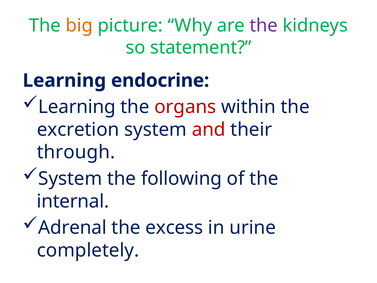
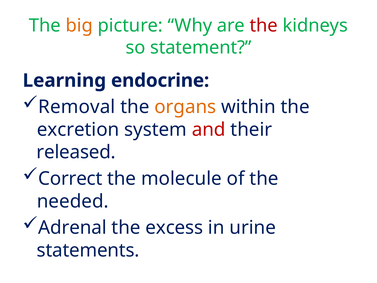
the at (264, 25) colour: purple -> red
Learning at (77, 107): Learning -> Removal
organs colour: red -> orange
through: through -> released
System at (70, 179): System -> Correct
following: following -> molecule
internal: internal -> needed
completely: completely -> statements
